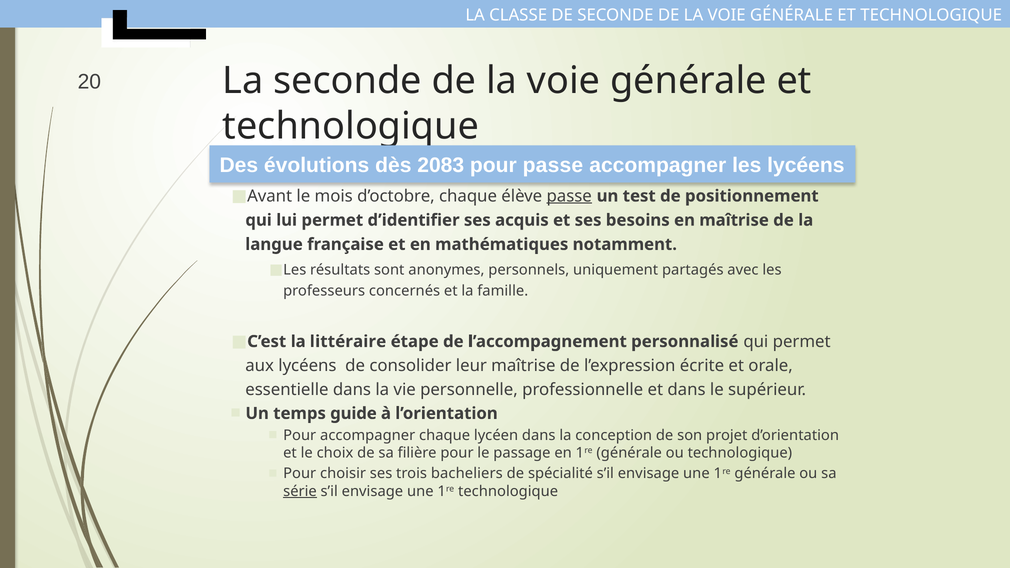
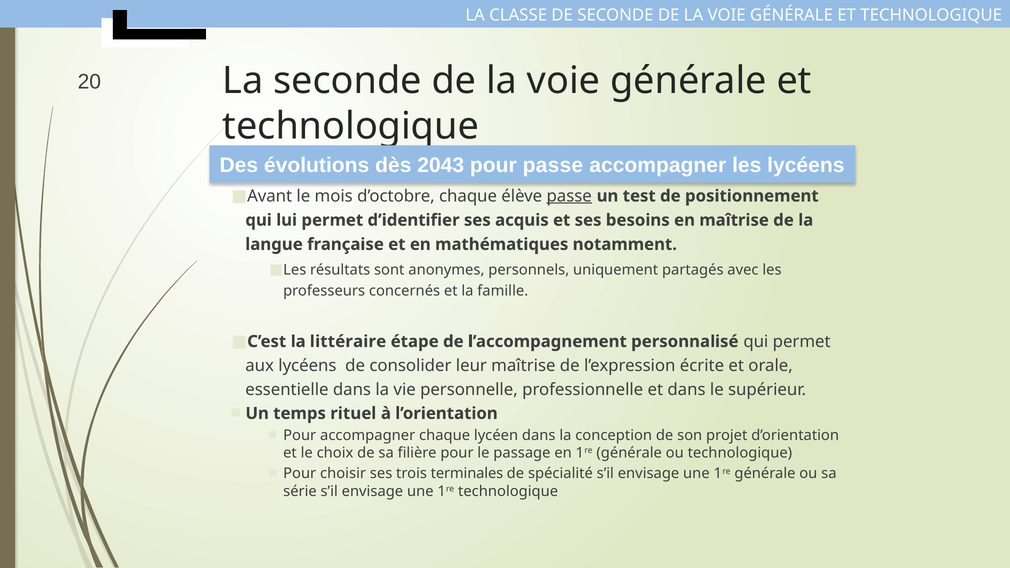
2083: 2083 -> 2043
guide: guide -> rituel
bacheliers: bacheliers -> terminales
série underline: present -> none
